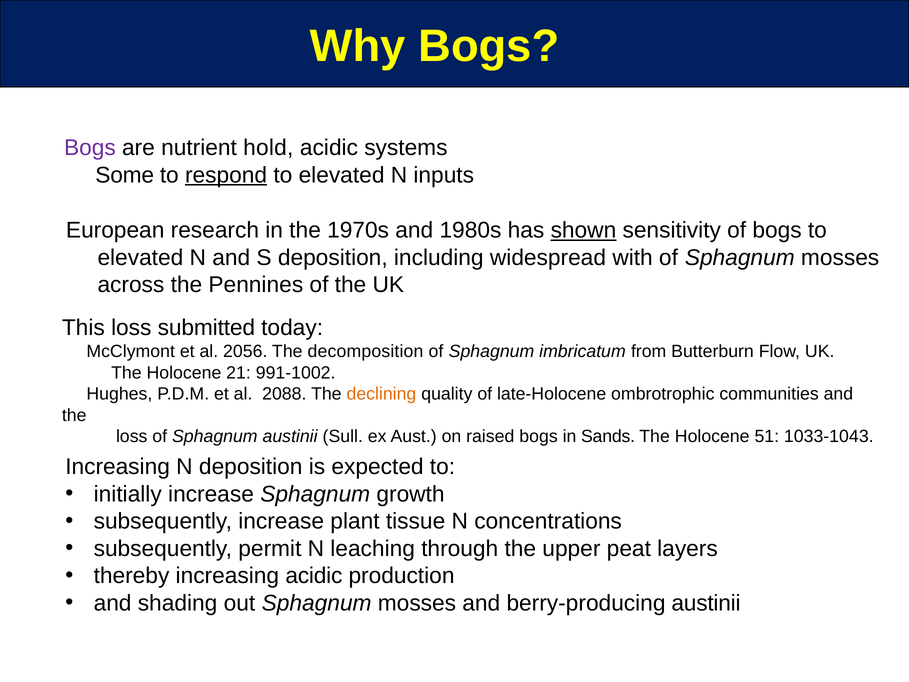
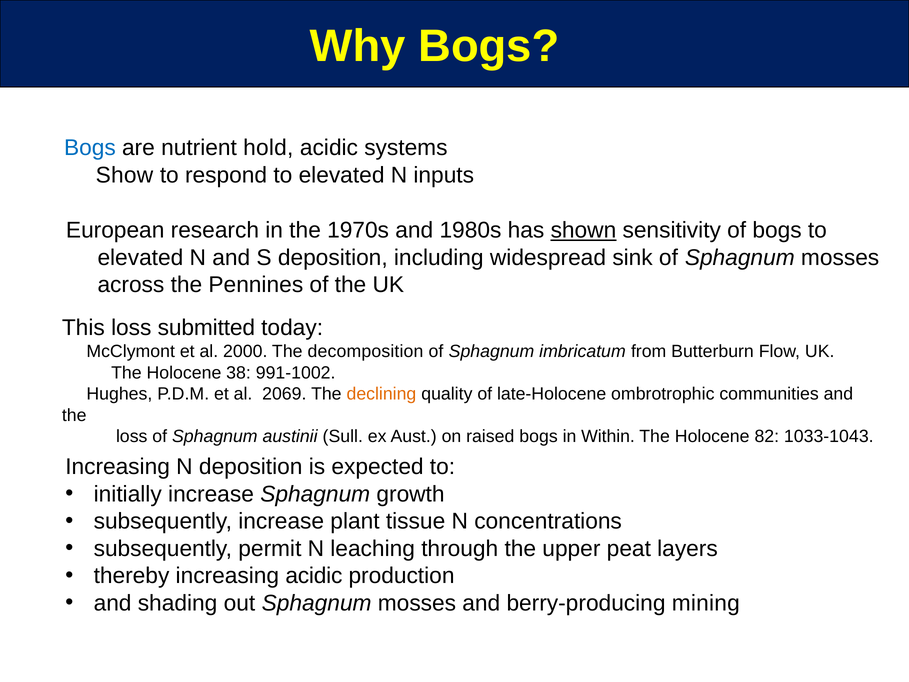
Bogs at (90, 148) colour: purple -> blue
Some: Some -> Show
respond underline: present -> none
with: with -> sink
2056: 2056 -> 2000
21: 21 -> 38
2088: 2088 -> 2069
Sands: Sands -> Within
51: 51 -> 82
berry-producing austinii: austinii -> mining
